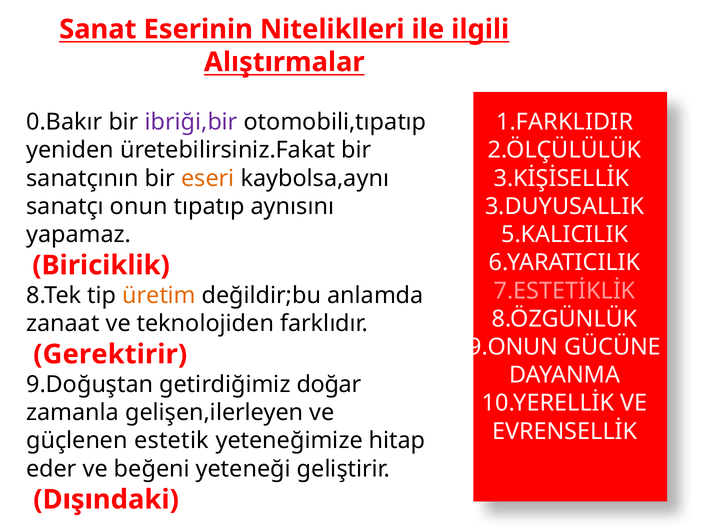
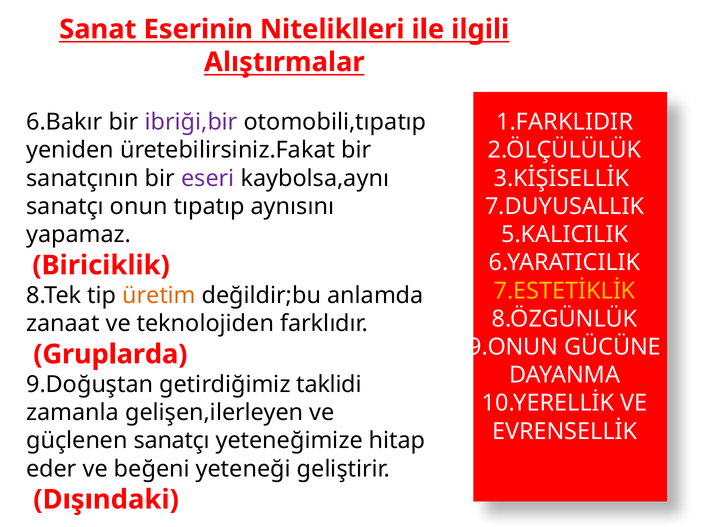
0.Bakır: 0.Bakır -> 6.Bakır
eseri colour: orange -> purple
3.DUYUSALLIK: 3.DUYUSALLIK -> 7.DUYUSALLIK
7.ESTETİKLİK colour: pink -> yellow
Gerektirir: Gerektirir -> Gruplarda
doğar: doğar -> taklidi
güçlenen estetik: estetik -> sanatçı
